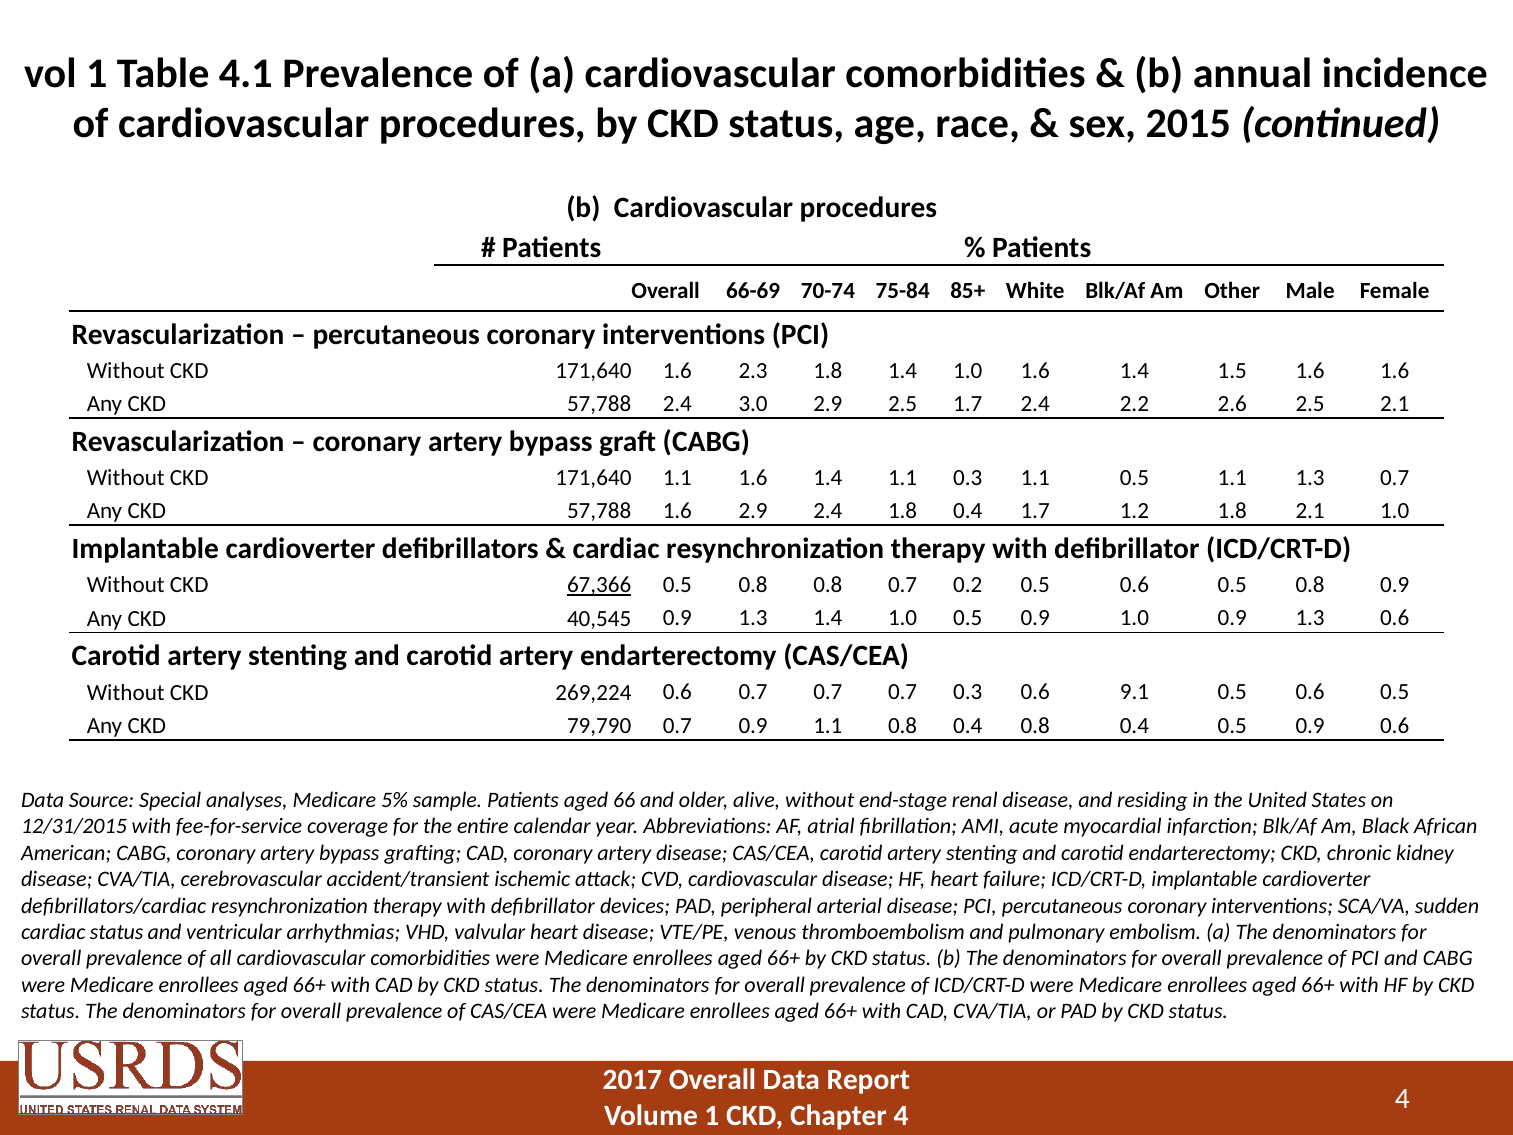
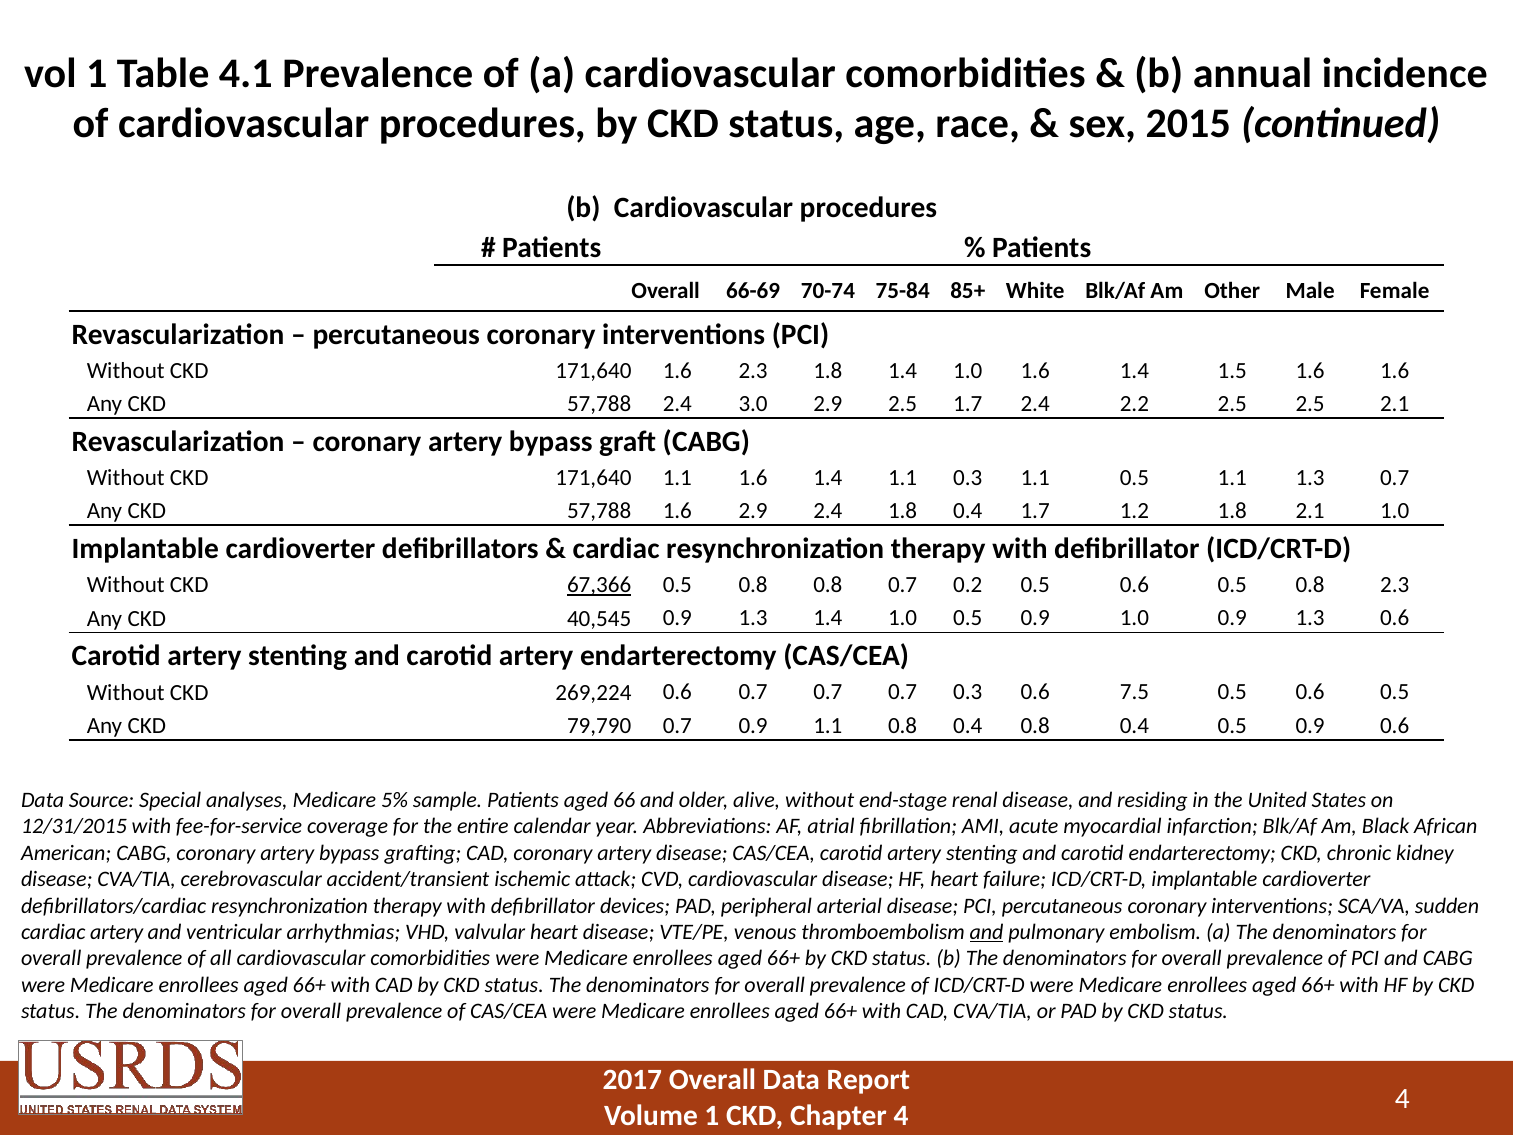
2.2 2.6: 2.6 -> 2.5
0.8 0.9: 0.9 -> 2.3
9.1: 9.1 -> 7.5
cardiac status: status -> artery
and at (987, 932) underline: none -> present
